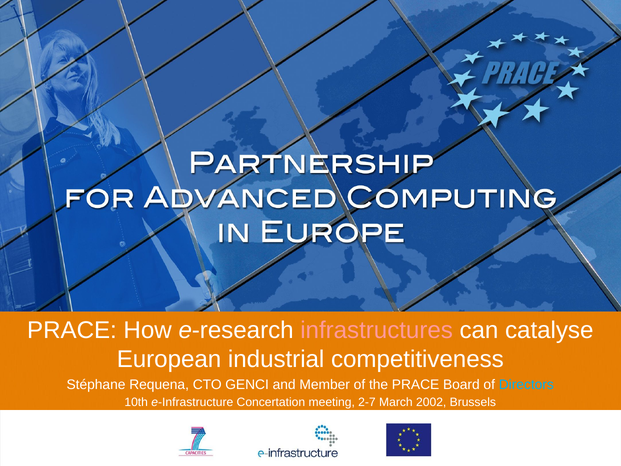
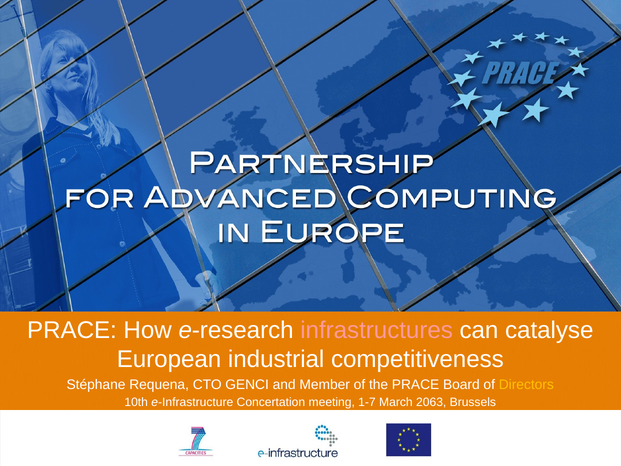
Directors colour: light blue -> yellow
2-7: 2-7 -> 1-7
2002: 2002 -> 2063
